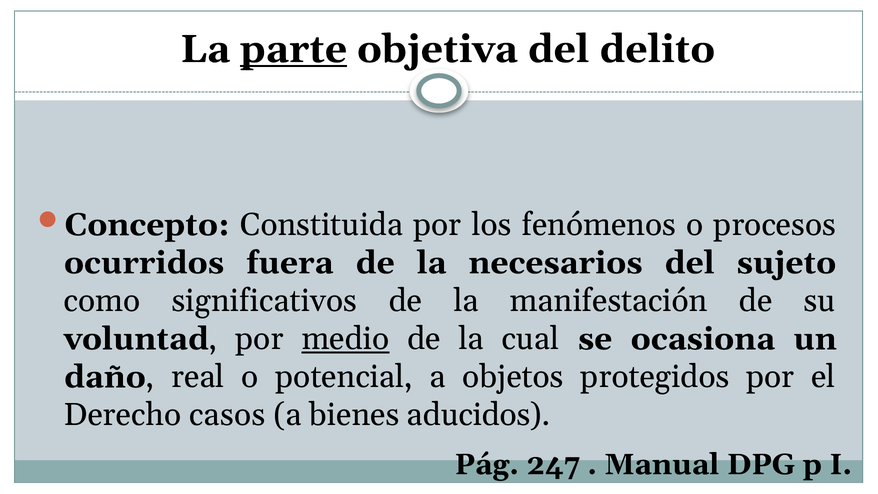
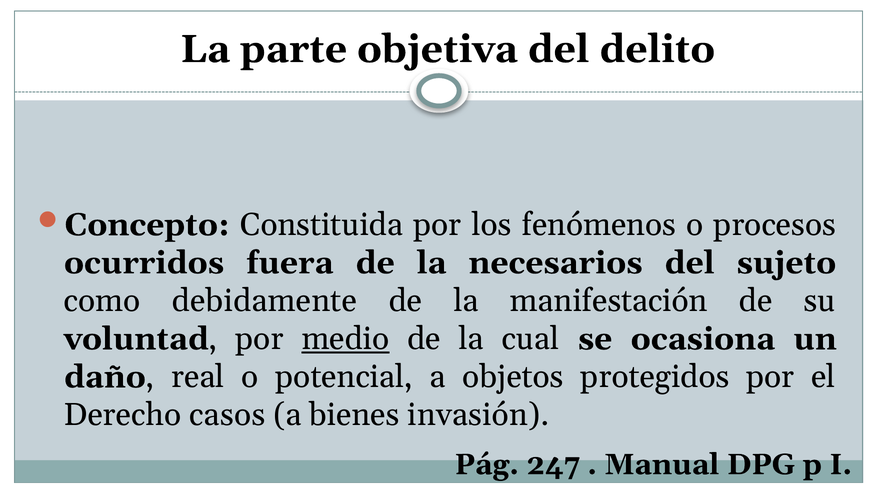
parte underline: present -> none
significativos: significativos -> debidamente
aducidos: aducidos -> invasión
